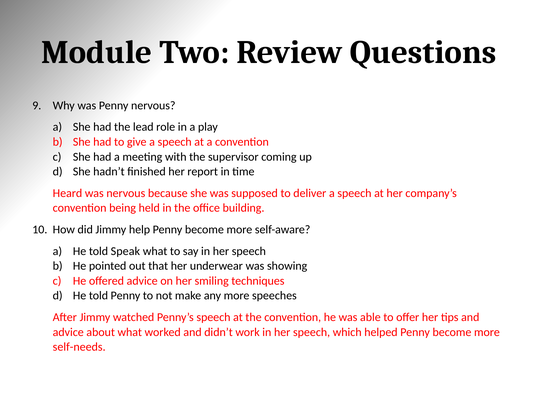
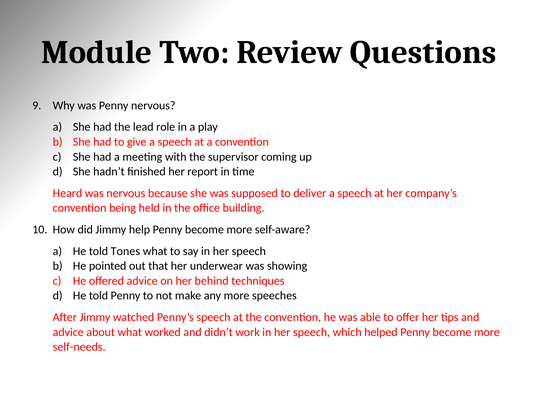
Speak: Speak -> Tones
smiling: smiling -> behind
